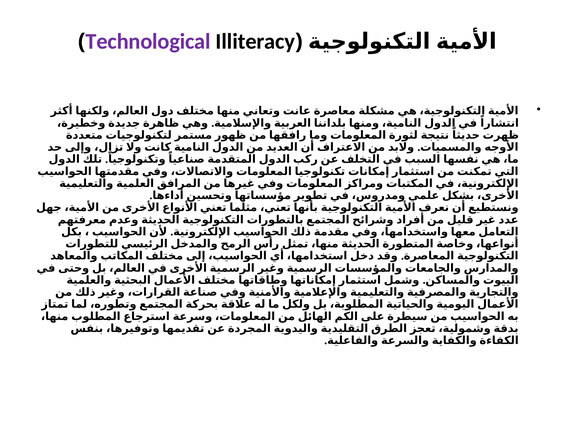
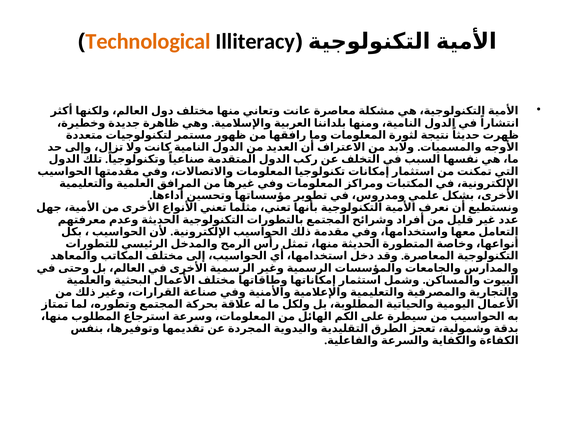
Technological colour: purple -> orange
